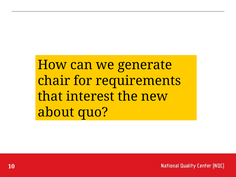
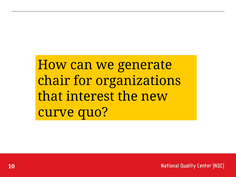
requirements: requirements -> organizations
about: about -> curve
